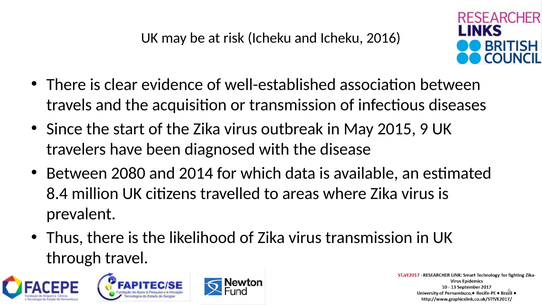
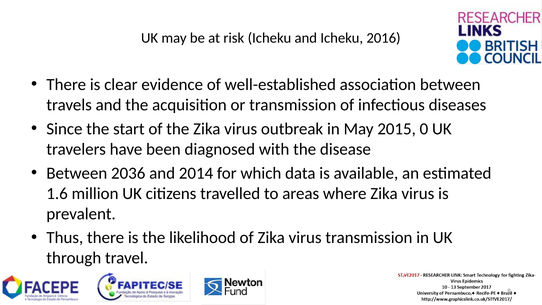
9: 9 -> 0
2080: 2080 -> 2036
8.4: 8.4 -> 1.6
